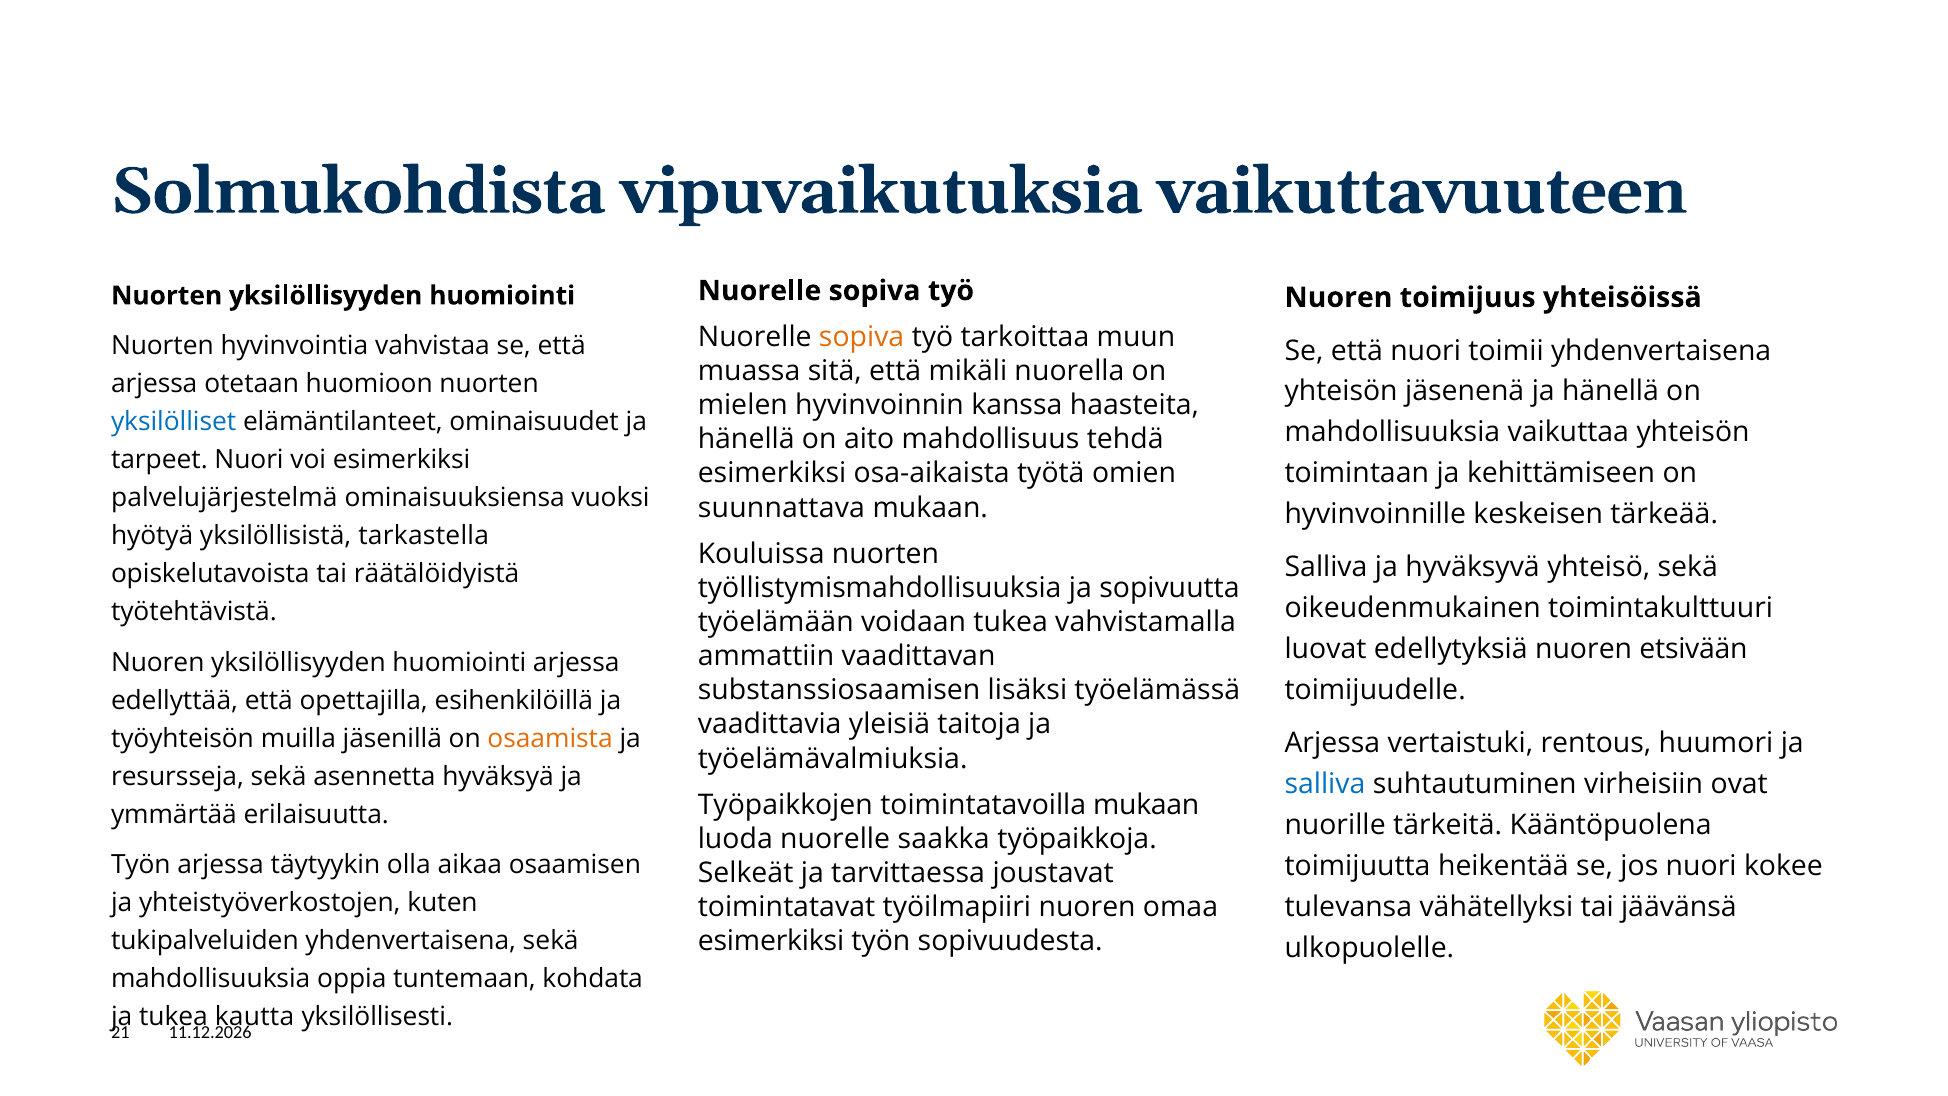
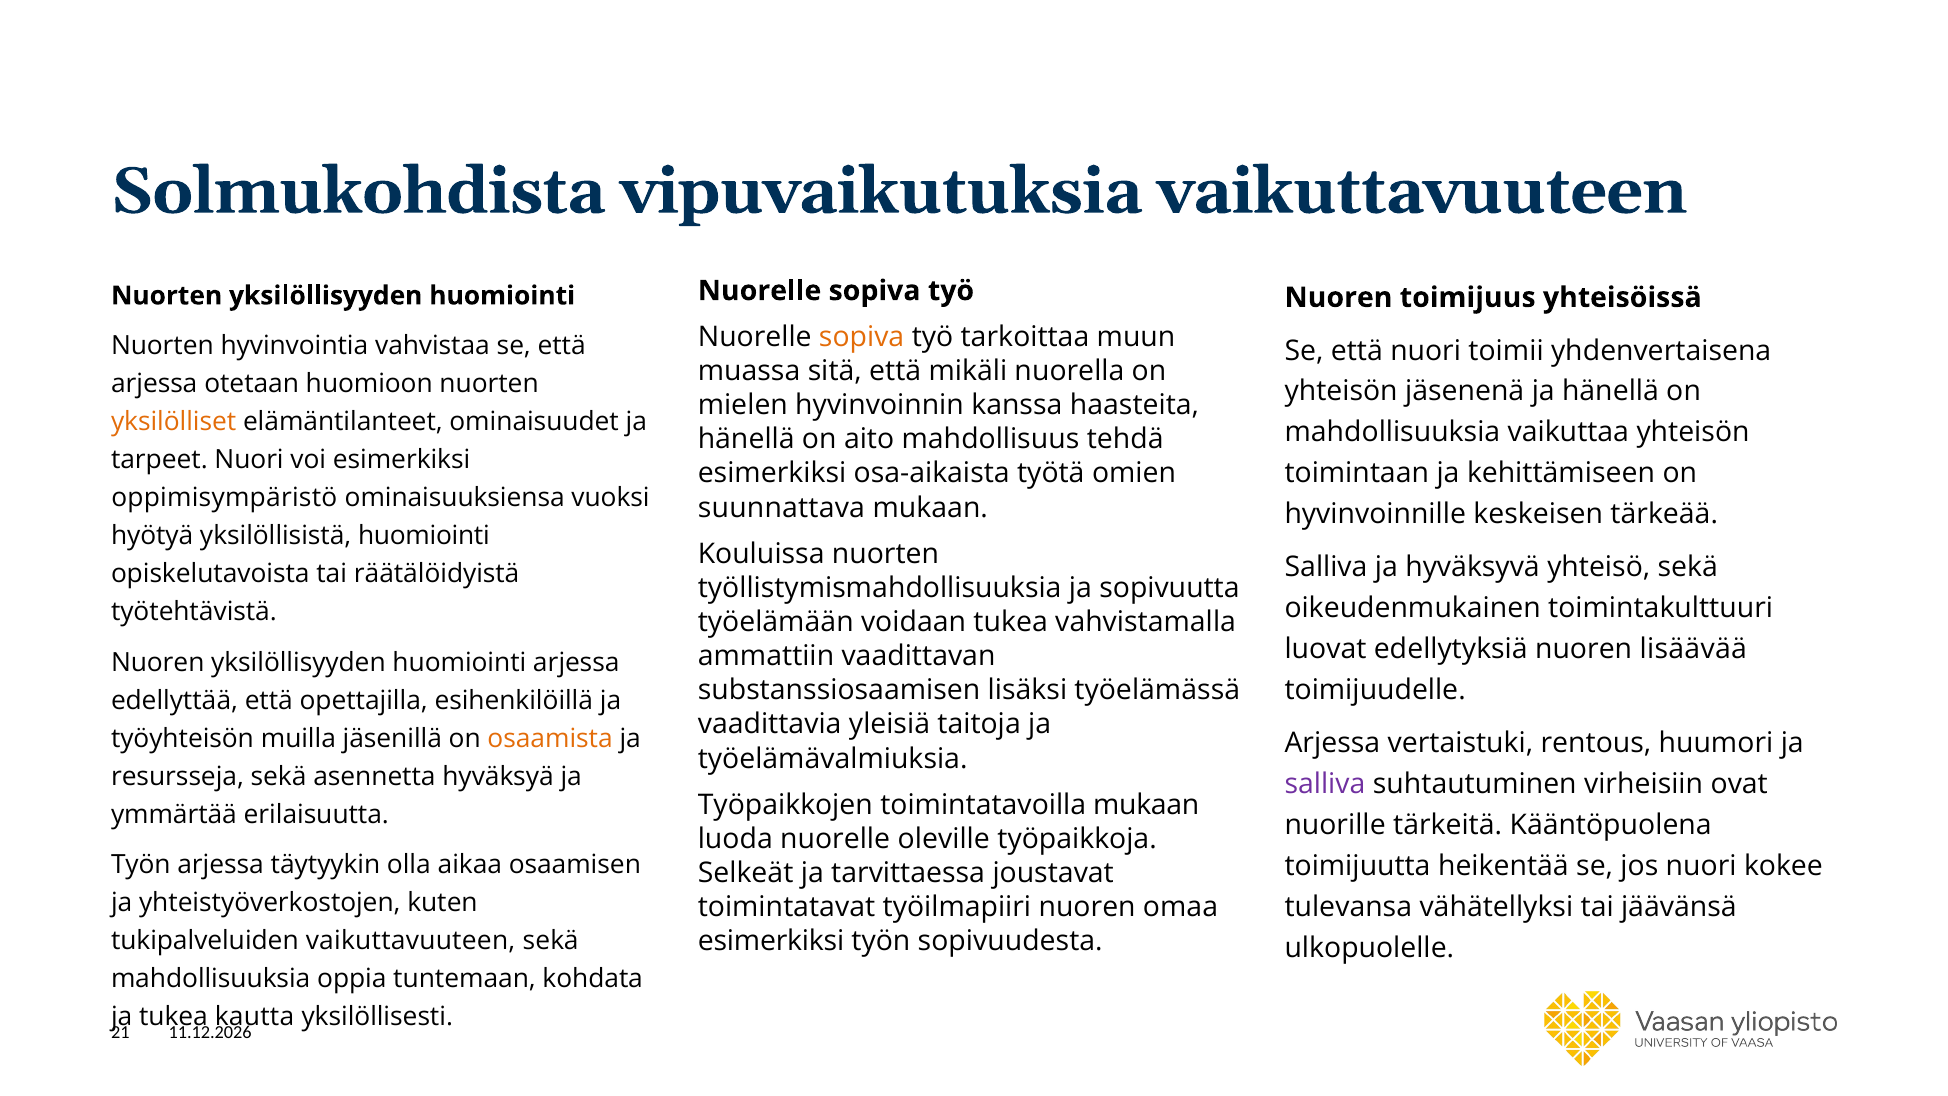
yksilölliset colour: blue -> orange
palvelujärjestelmä: palvelujärjestelmä -> oppimisympäristö
yksilöllisistä tarkastella: tarkastella -> huomiointi
etsivään: etsivään -> lisäävää
salliva at (1325, 784) colour: blue -> purple
saakka: saakka -> oleville
tukipalveluiden yhdenvertaisena: yhdenvertaisena -> vaikuttavuuteen
